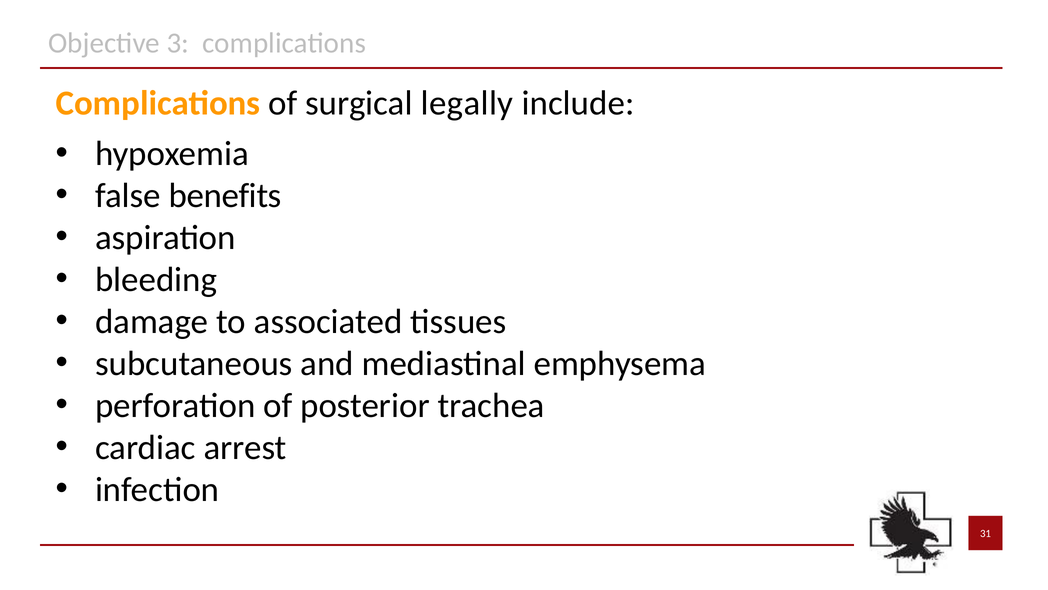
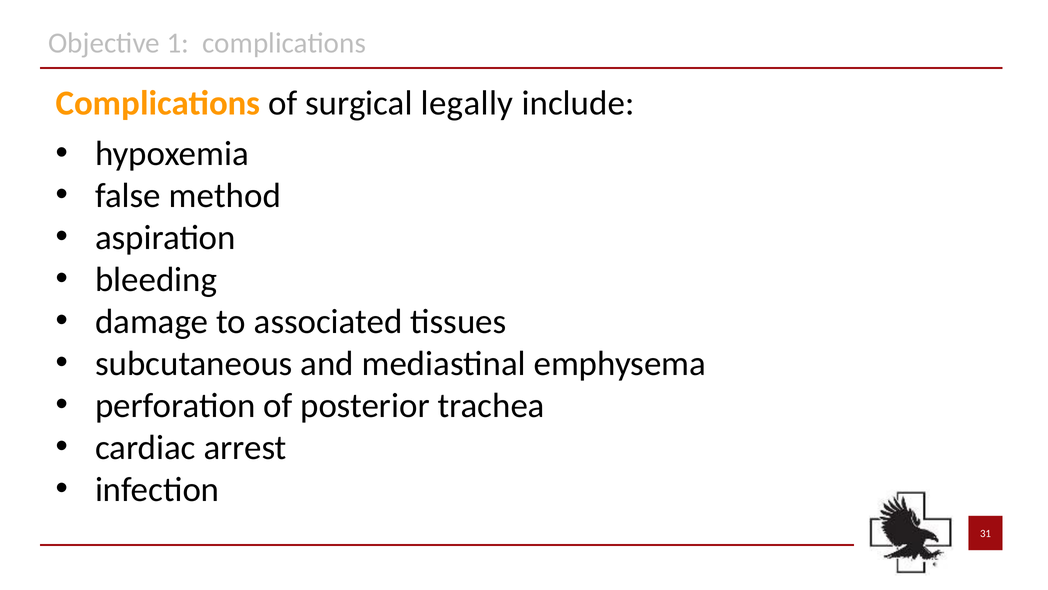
3: 3 -> 1
benefits: benefits -> method
